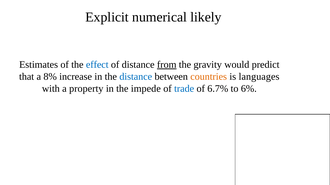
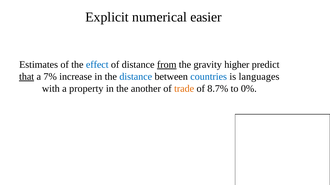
likely: likely -> easier
would: would -> higher
that underline: none -> present
8%: 8% -> 7%
countries colour: orange -> blue
impede: impede -> another
trade colour: blue -> orange
6.7%: 6.7% -> 8.7%
6%: 6% -> 0%
